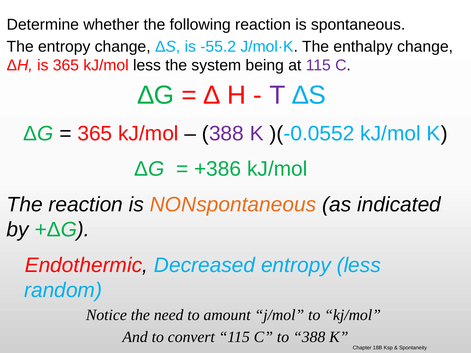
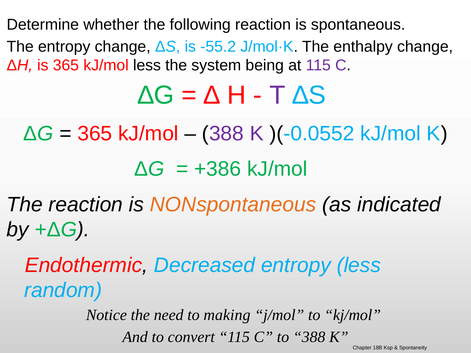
amount: amount -> making
